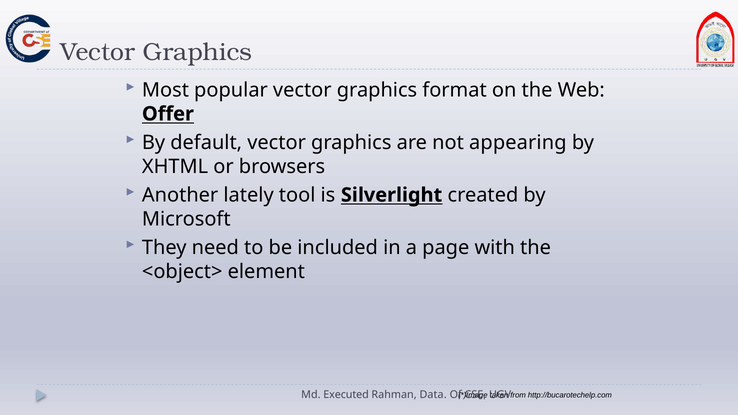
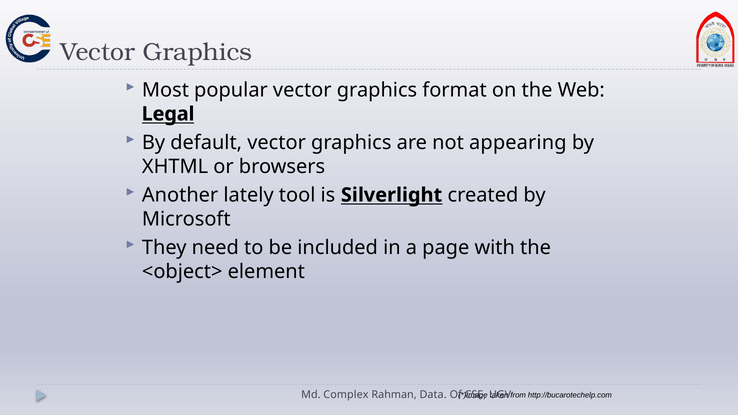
Offer: Offer -> Legal
Executed: Executed -> Complex
